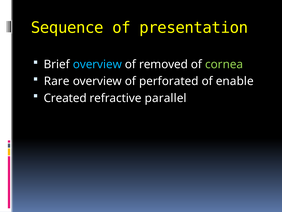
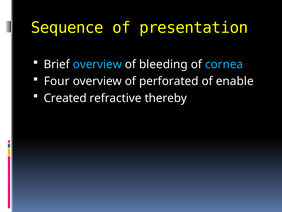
removed: removed -> bleeding
cornea colour: light green -> light blue
Rare: Rare -> Four
parallel: parallel -> thereby
